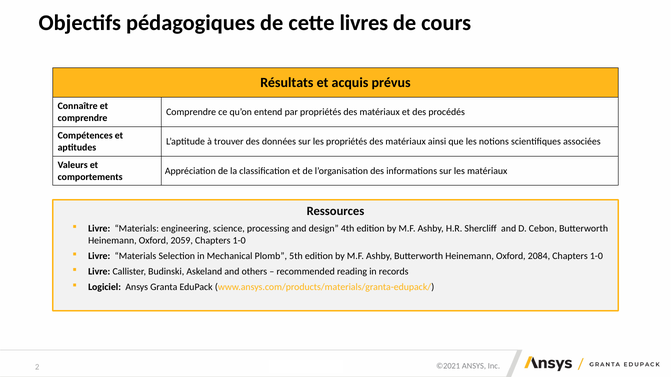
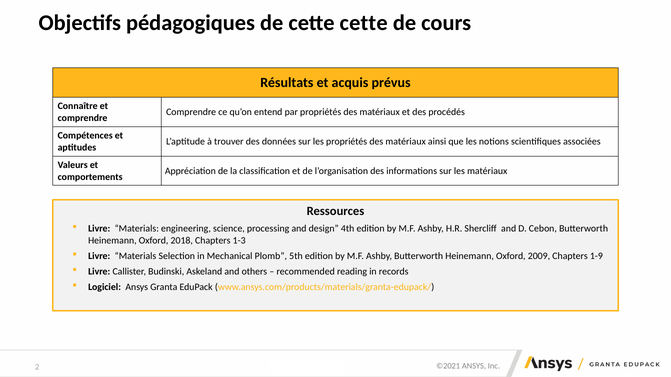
cette livres: livres -> cette
2059: 2059 -> 2018
1-0 at (239, 241): 1-0 -> 1-3
2084: 2084 -> 2009
1-0 at (596, 256): 1-0 -> 1-9
